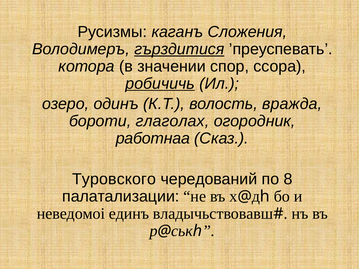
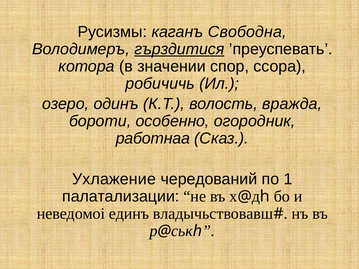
Сложения: Сложения -> Свободна
робичичь underline: present -> none
глаголах: глаголах -> особенно
Туровского: Туровского -> Ухлажение
8: 8 -> 1
